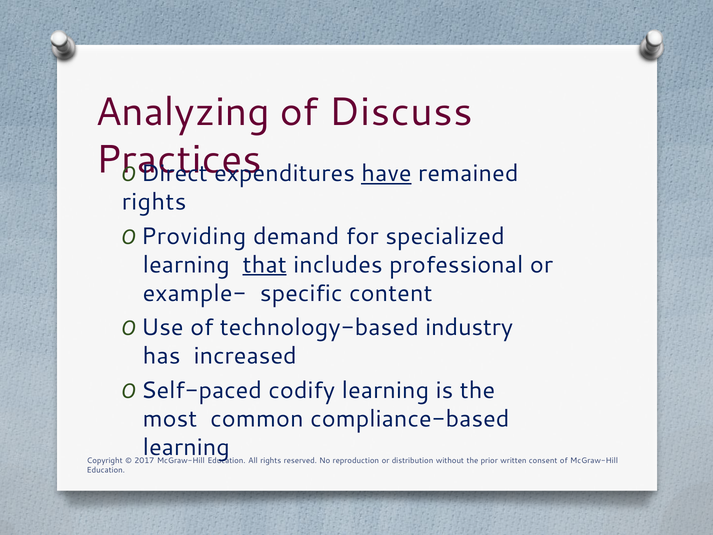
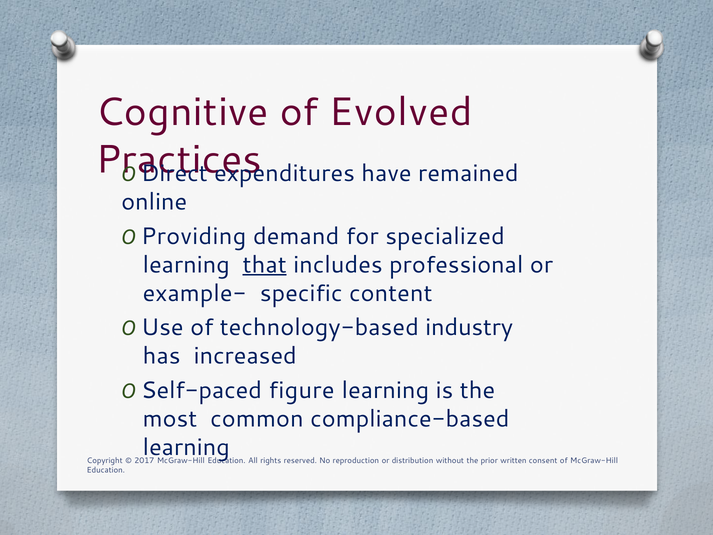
Analyzing: Analyzing -> Cognitive
Discuss: Discuss -> Evolved
have underline: present -> none
rights at (154, 202): rights -> online
codify: codify -> figure
